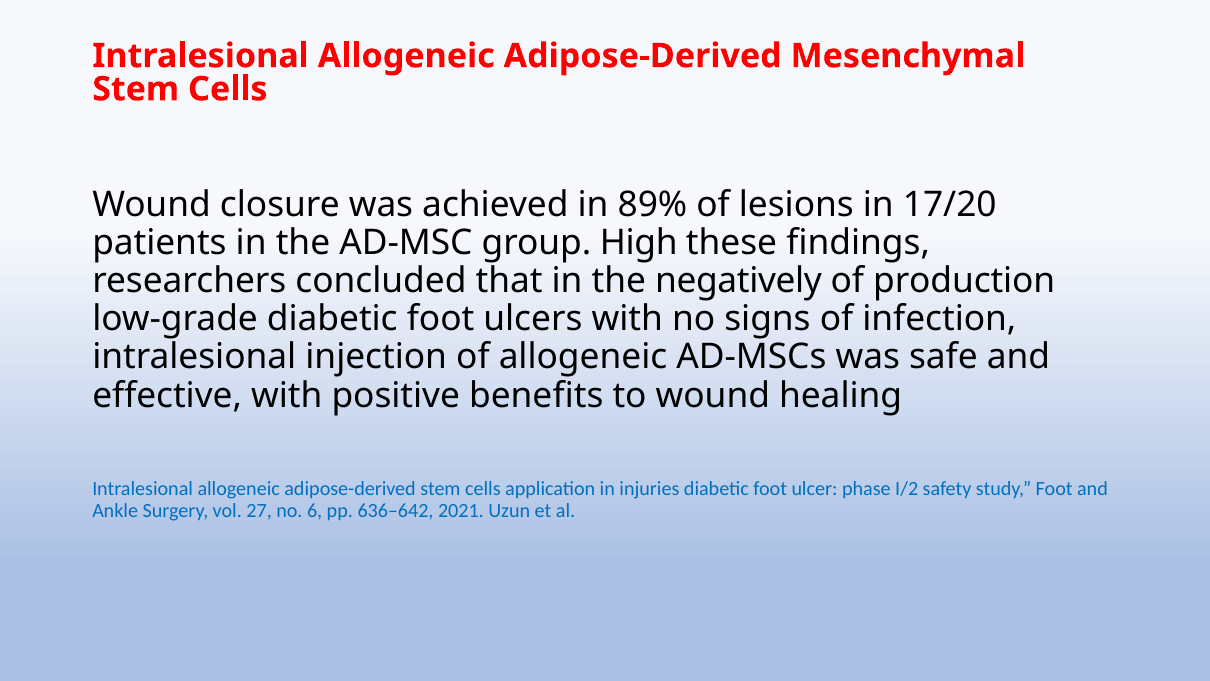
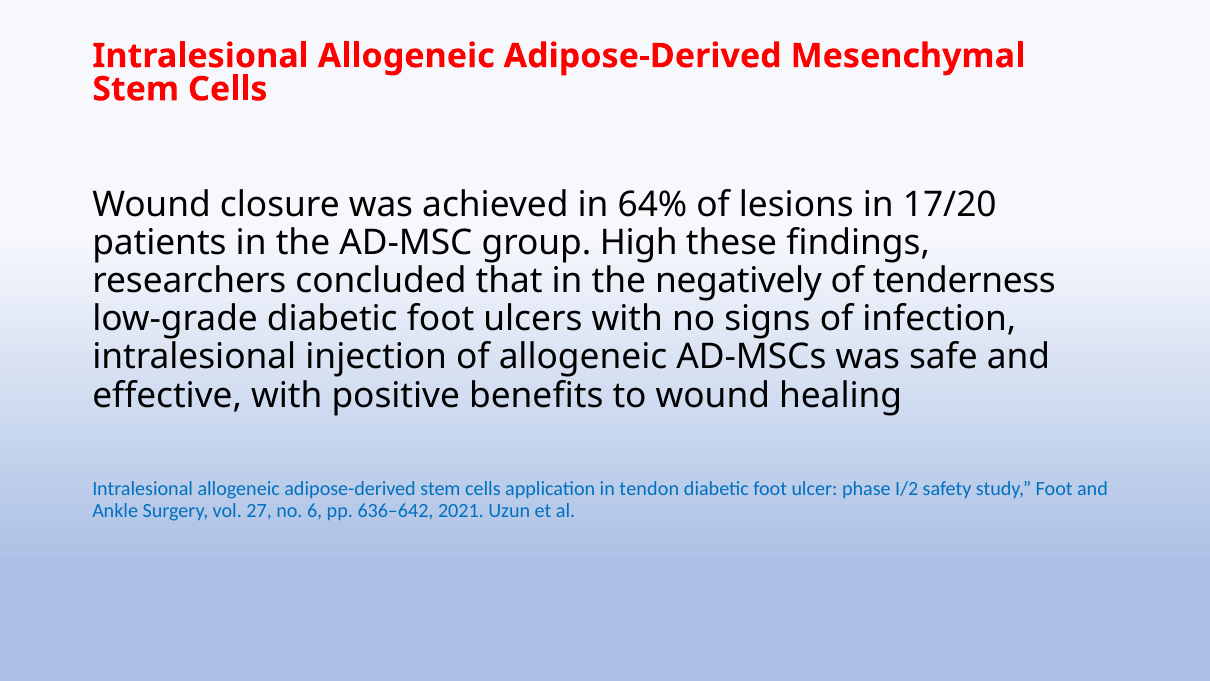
89%: 89% -> 64%
production: production -> tenderness
injuries: injuries -> tendon
